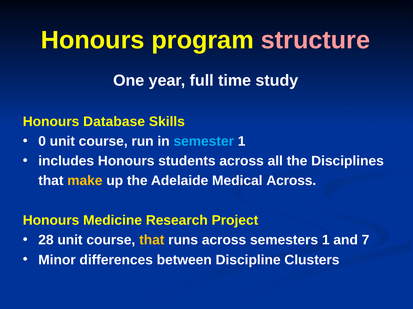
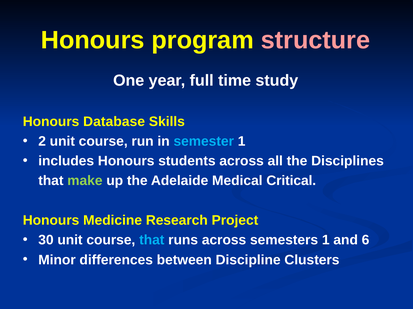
0: 0 -> 2
make colour: yellow -> light green
Medical Across: Across -> Critical
28: 28 -> 30
that at (152, 241) colour: yellow -> light blue
7: 7 -> 6
